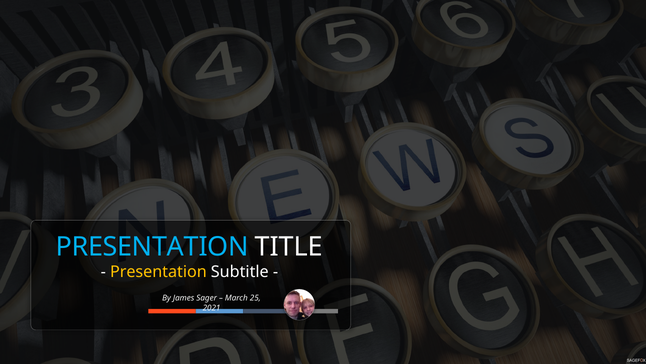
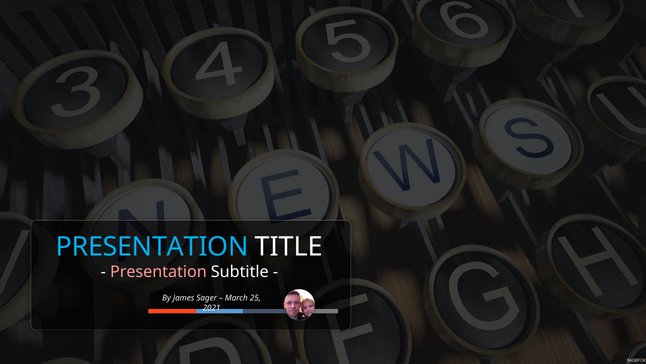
Presentation at (158, 271) colour: yellow -> pink
